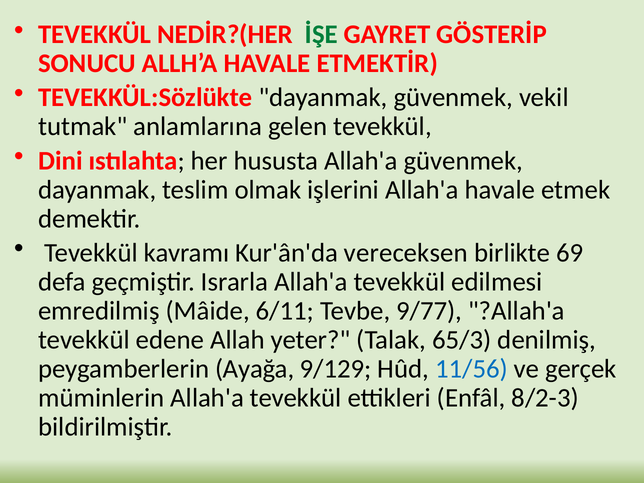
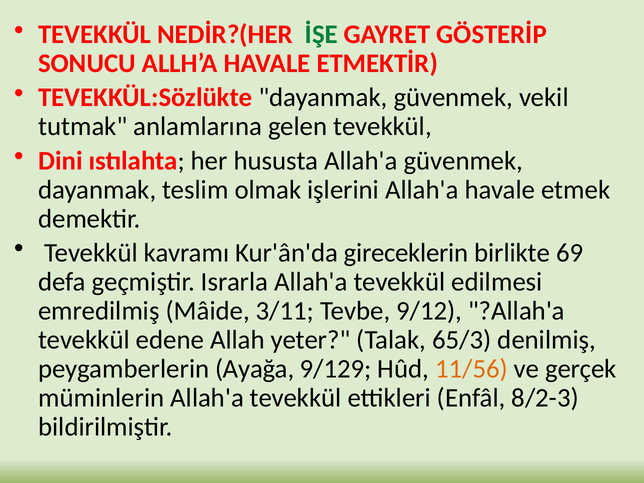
vereceksen: vereceksen -> gireceklerin
6/11: 6/11 -> 3/11
9/77: 9/77 -> 9/12
11/56 colour: blue -> orange
